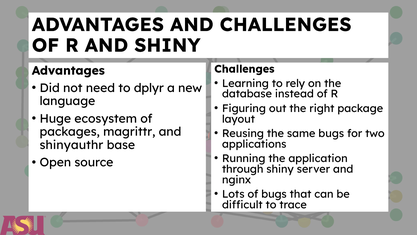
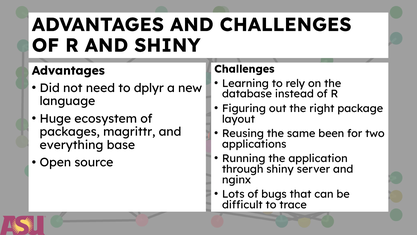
same bugs: bugs -> been
shinyauthr: shinyauthr -> everything
